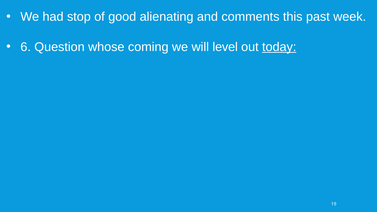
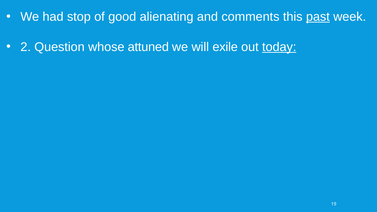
past underline: none -> present
6: 6 -> 2
coming: coming -> attuned
level: level -> exile
